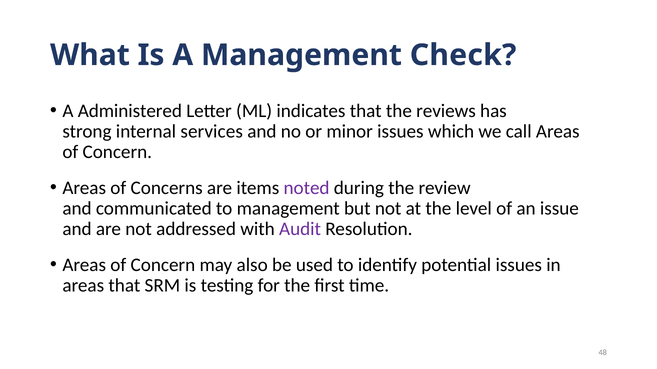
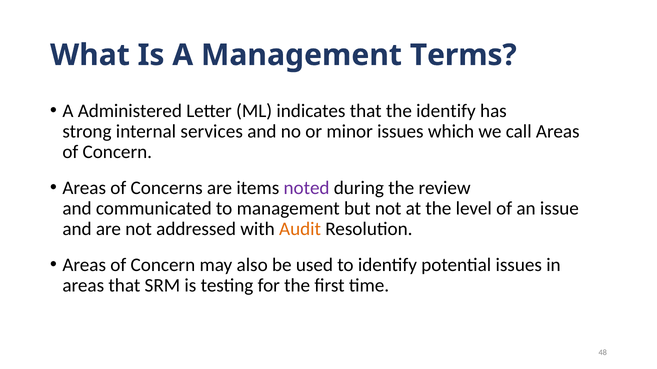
Check: Check -> Terms
the reviews: reviews -> identify
Audit colour: purple -> orange
